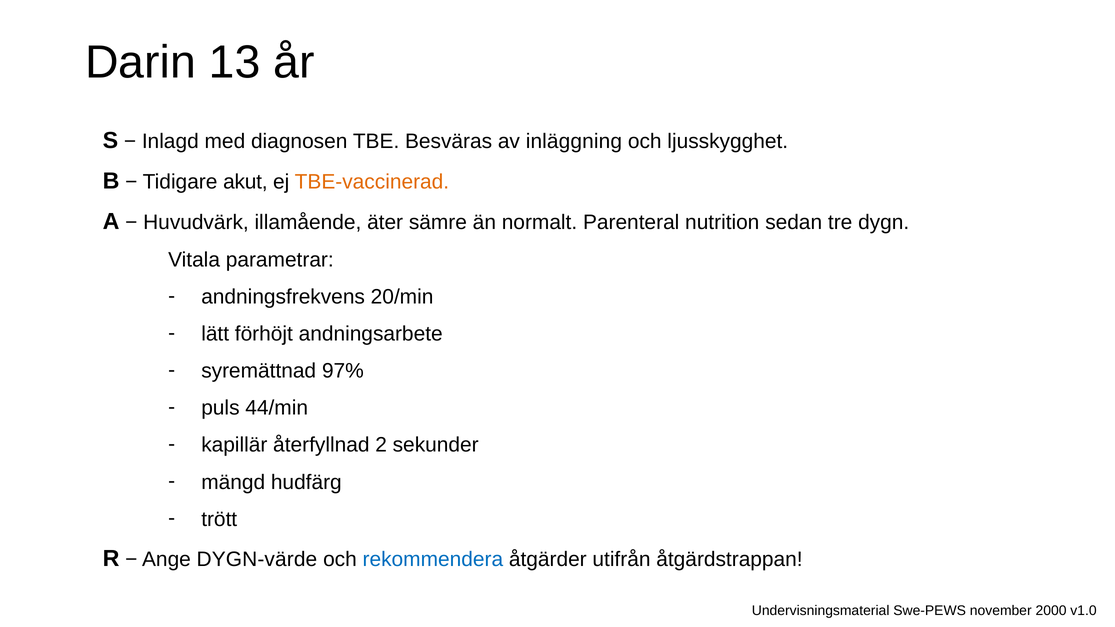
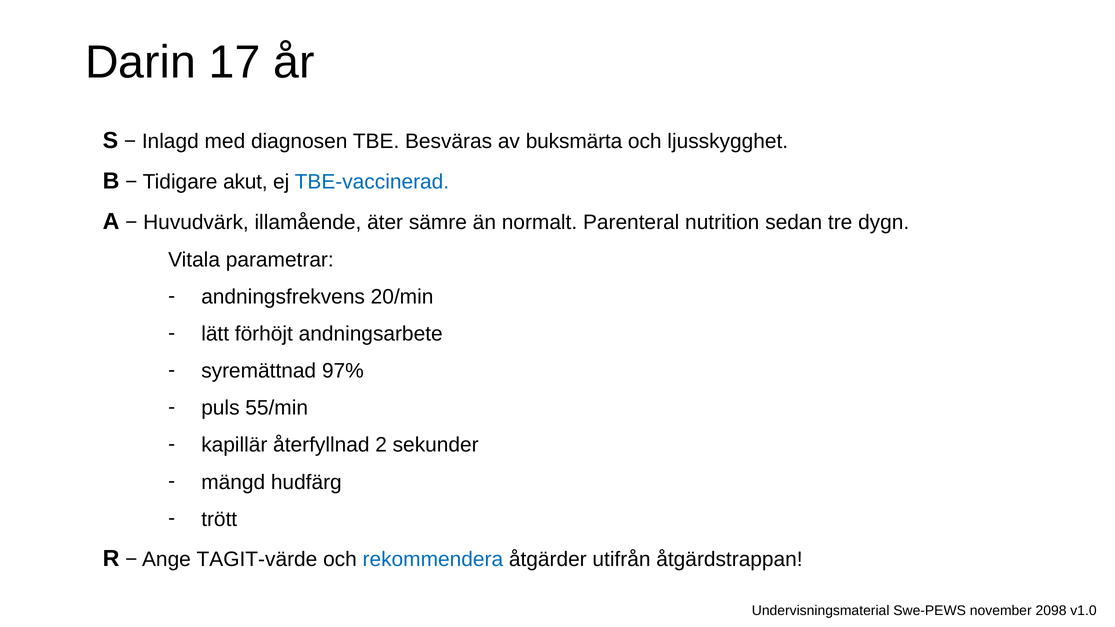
13: 13 -> 17
inläggning: inläggning -> buksmärta
TBE-vaccinerad colour: orange -> blue
44/min: 44/min -> 55/min
DYGN-värde: DYGN-värde -> TAGIT-värde
2000: 2000 -> 2098
